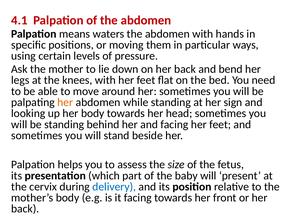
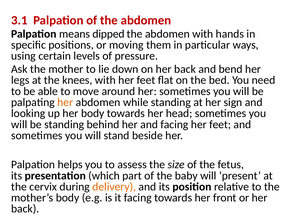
4.1: 4.1 -> 3.1
waters: waters -> dipped
delivery colour: blue -> orange
